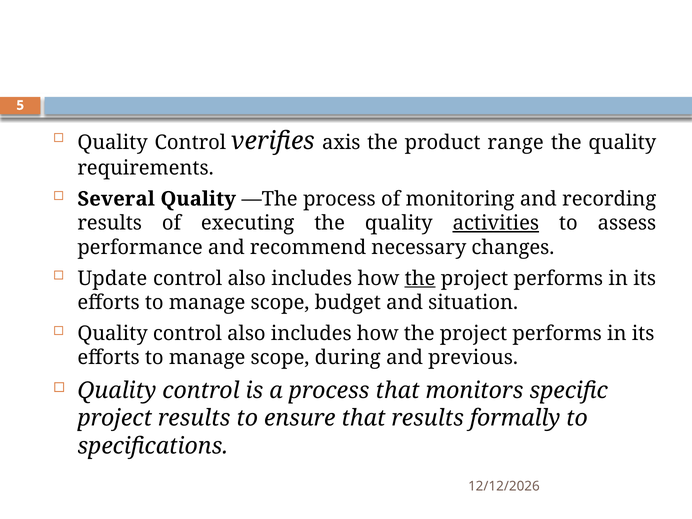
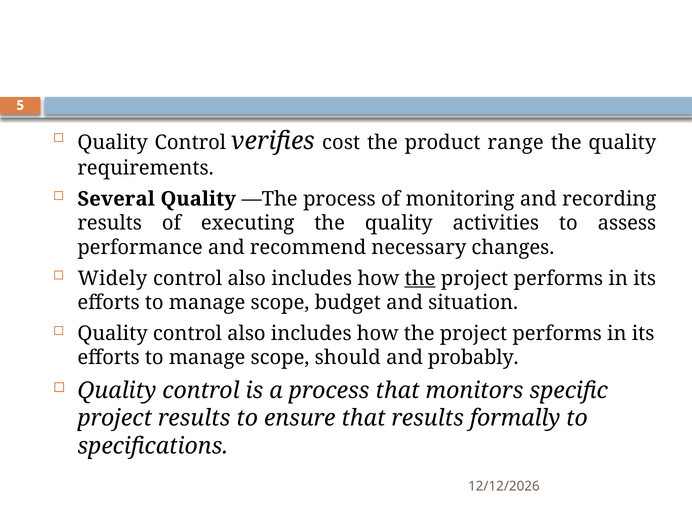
axis: axis -> cost
activities underline: present -> none
Update: Update -> Widely
during: during -> should
previous: previous -> probably
